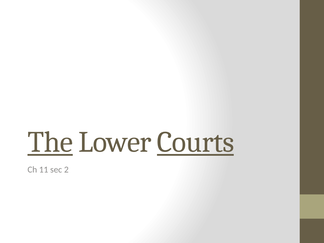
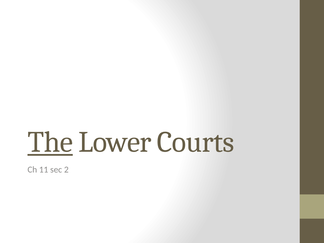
Courts underline: present -> none
